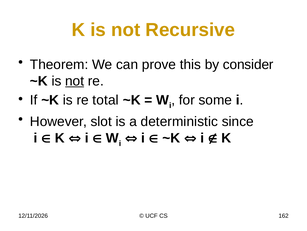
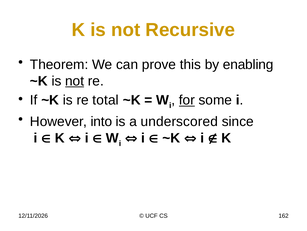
consider: consider -> enabling
for underline: none -> present
slot: slot -> into
deterministic: deterministic -> underscored
